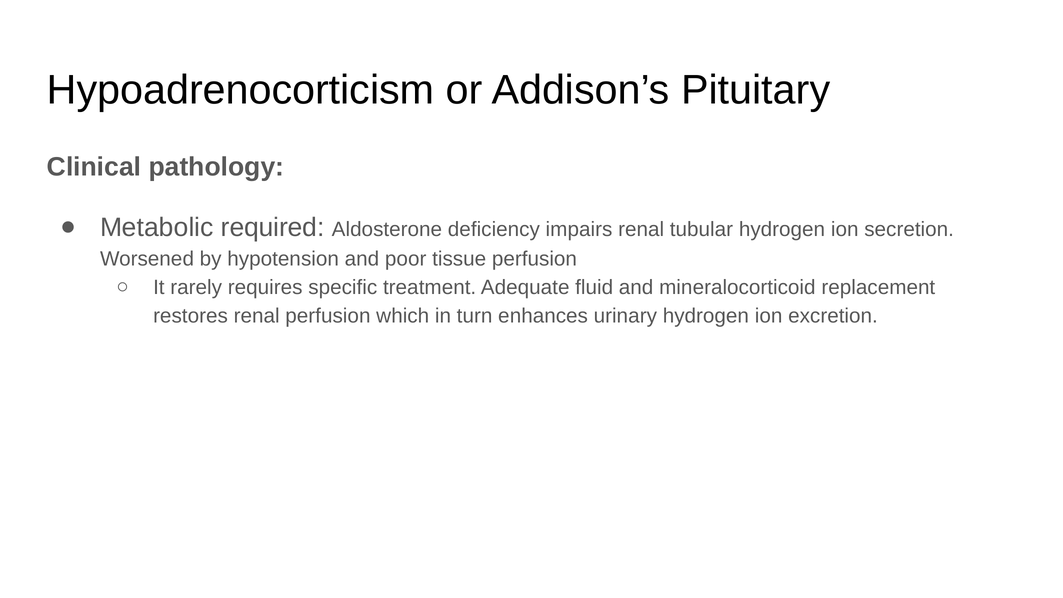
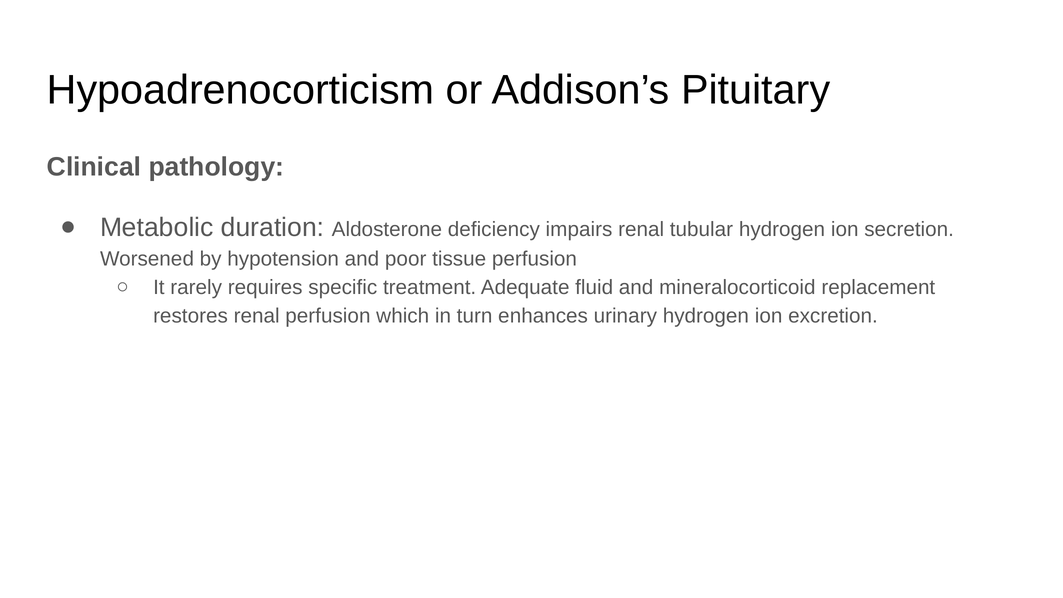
required: required -> duration
